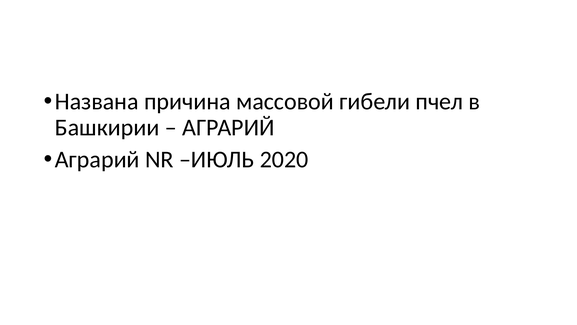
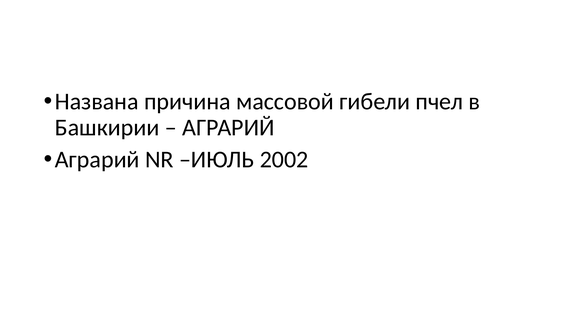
2020: 2020 -> 2002
